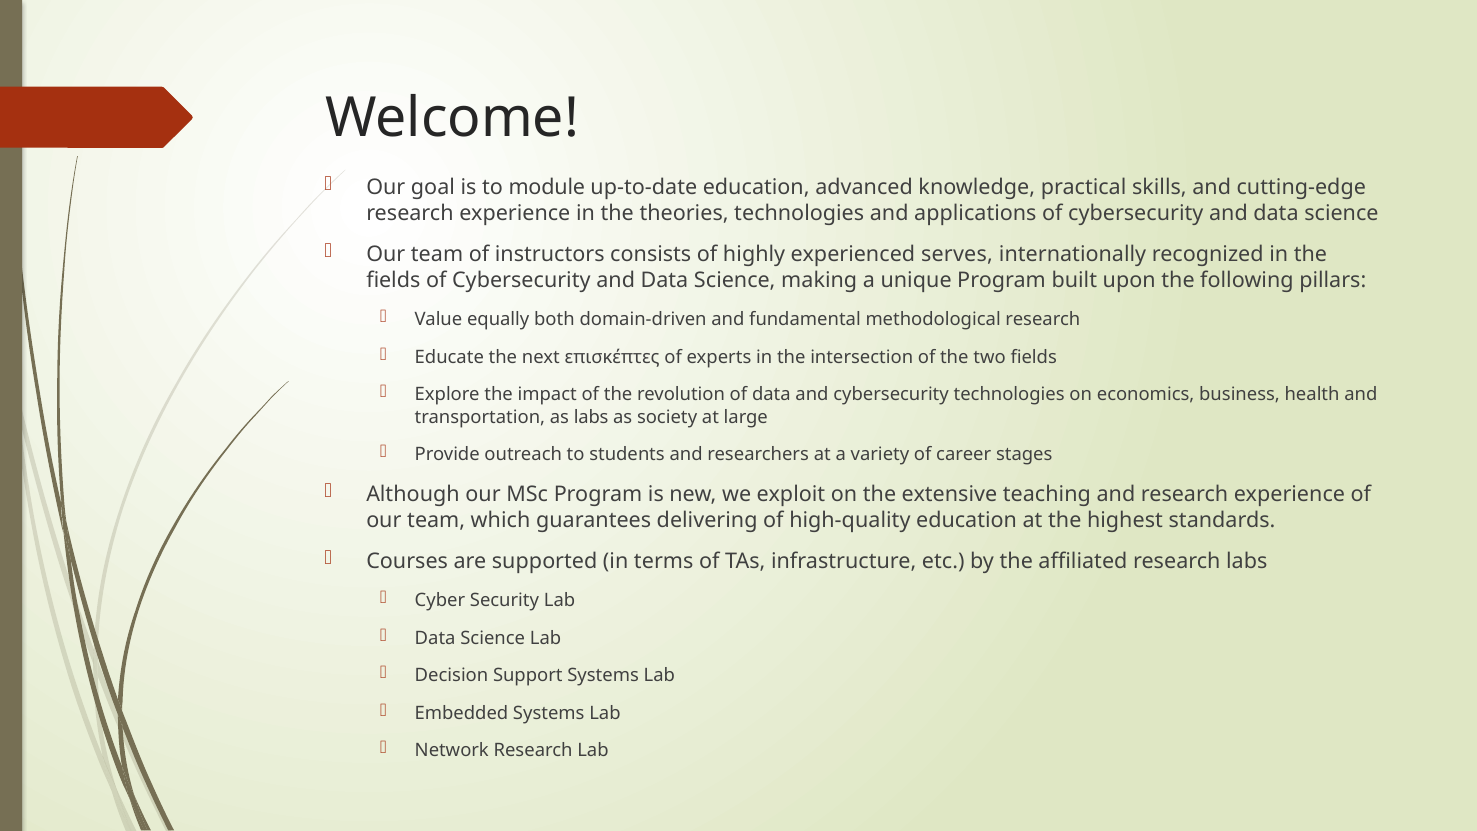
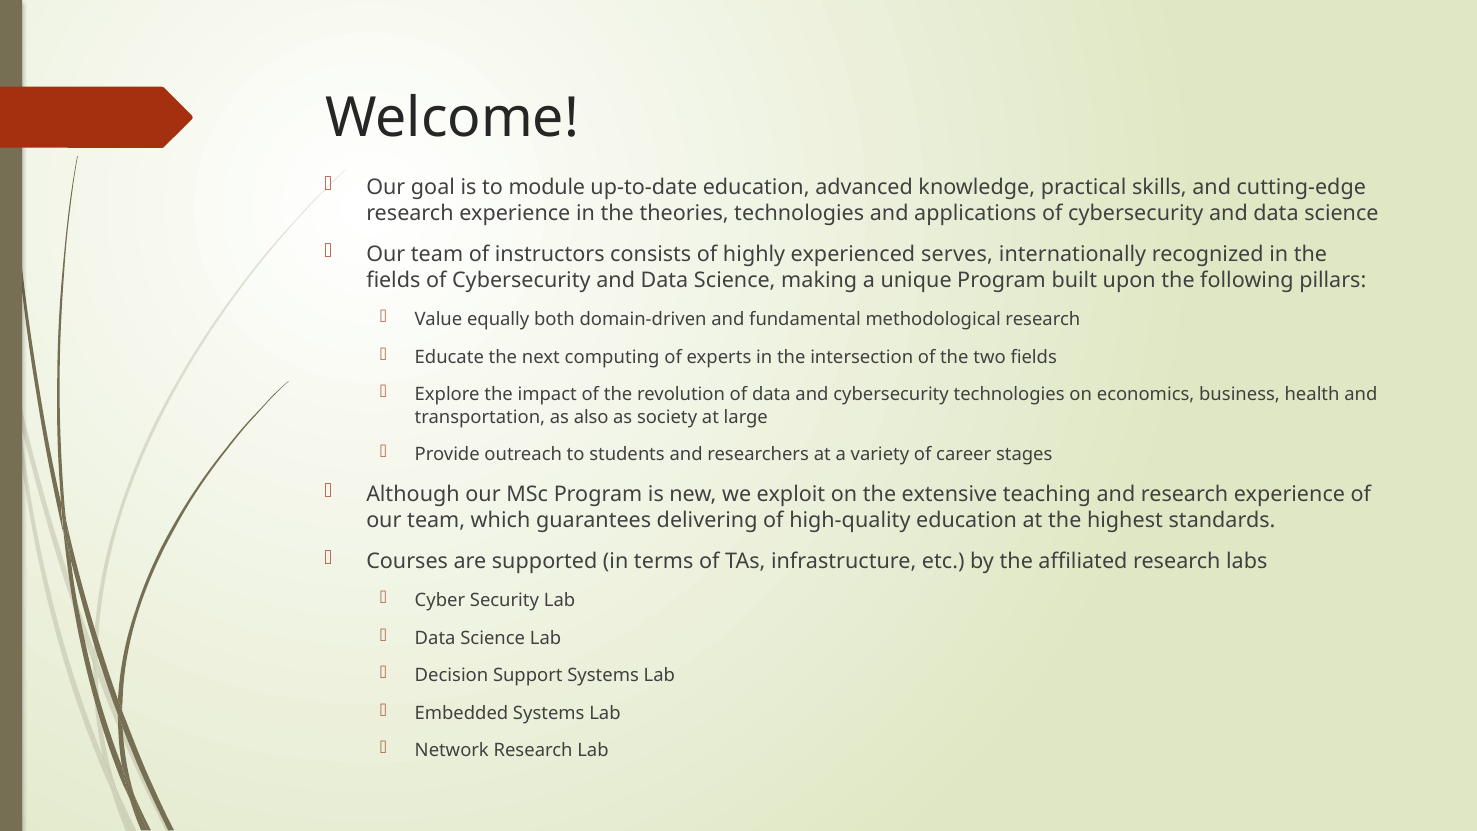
επισκέπτες: επισκέπτες -> computing
as labs: labs -> also
